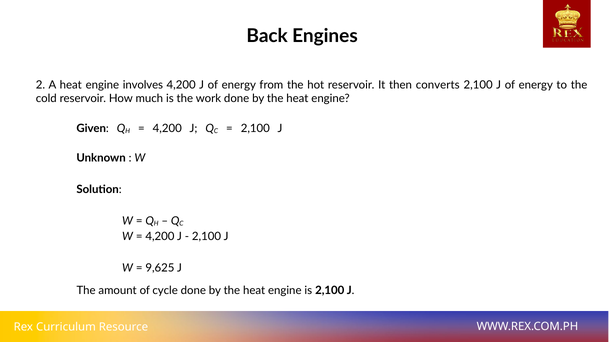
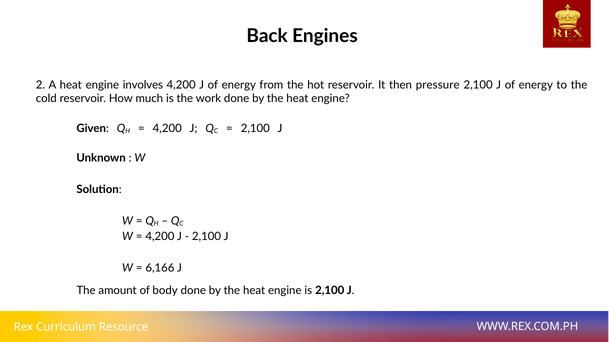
converts: converts -> pressure
9,625: 9,625 -> 6,166
cycle: cycle -> body
